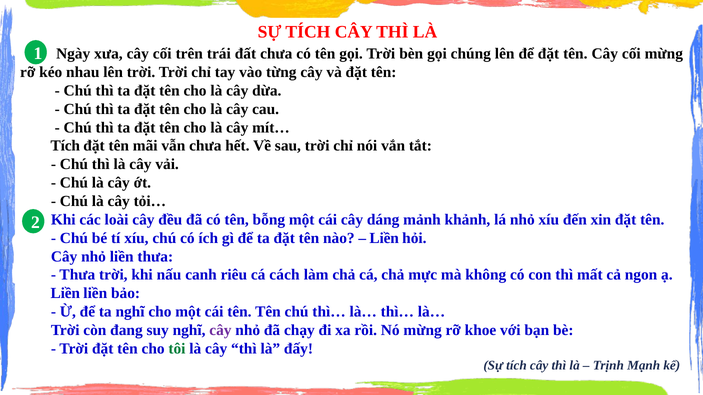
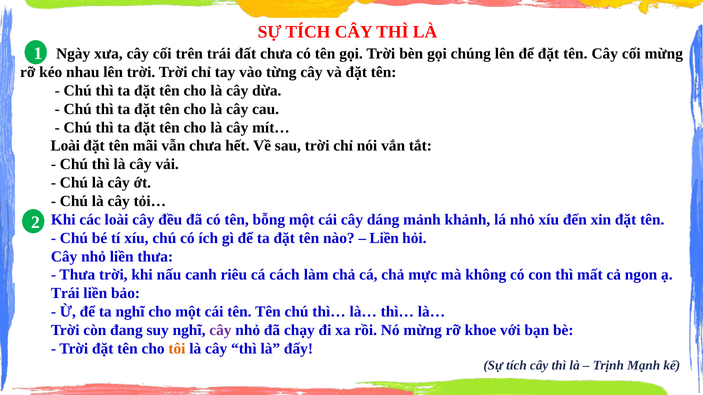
Tích at (65, 146): Tích -> Loài
Liền at (65, 294): Liền -> Trái
tôi colour: green -> orange
